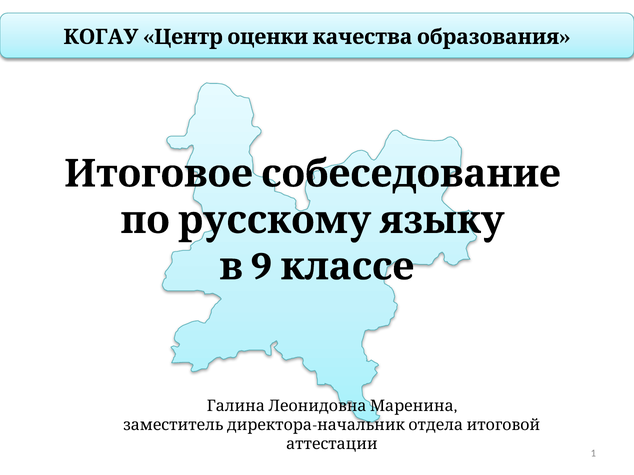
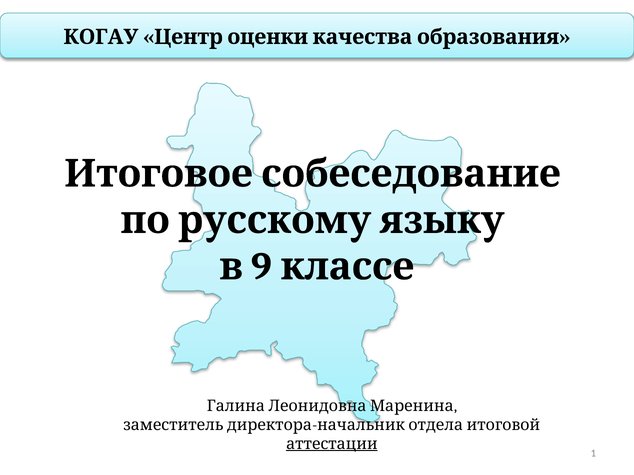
аттестации underline: none -> present
